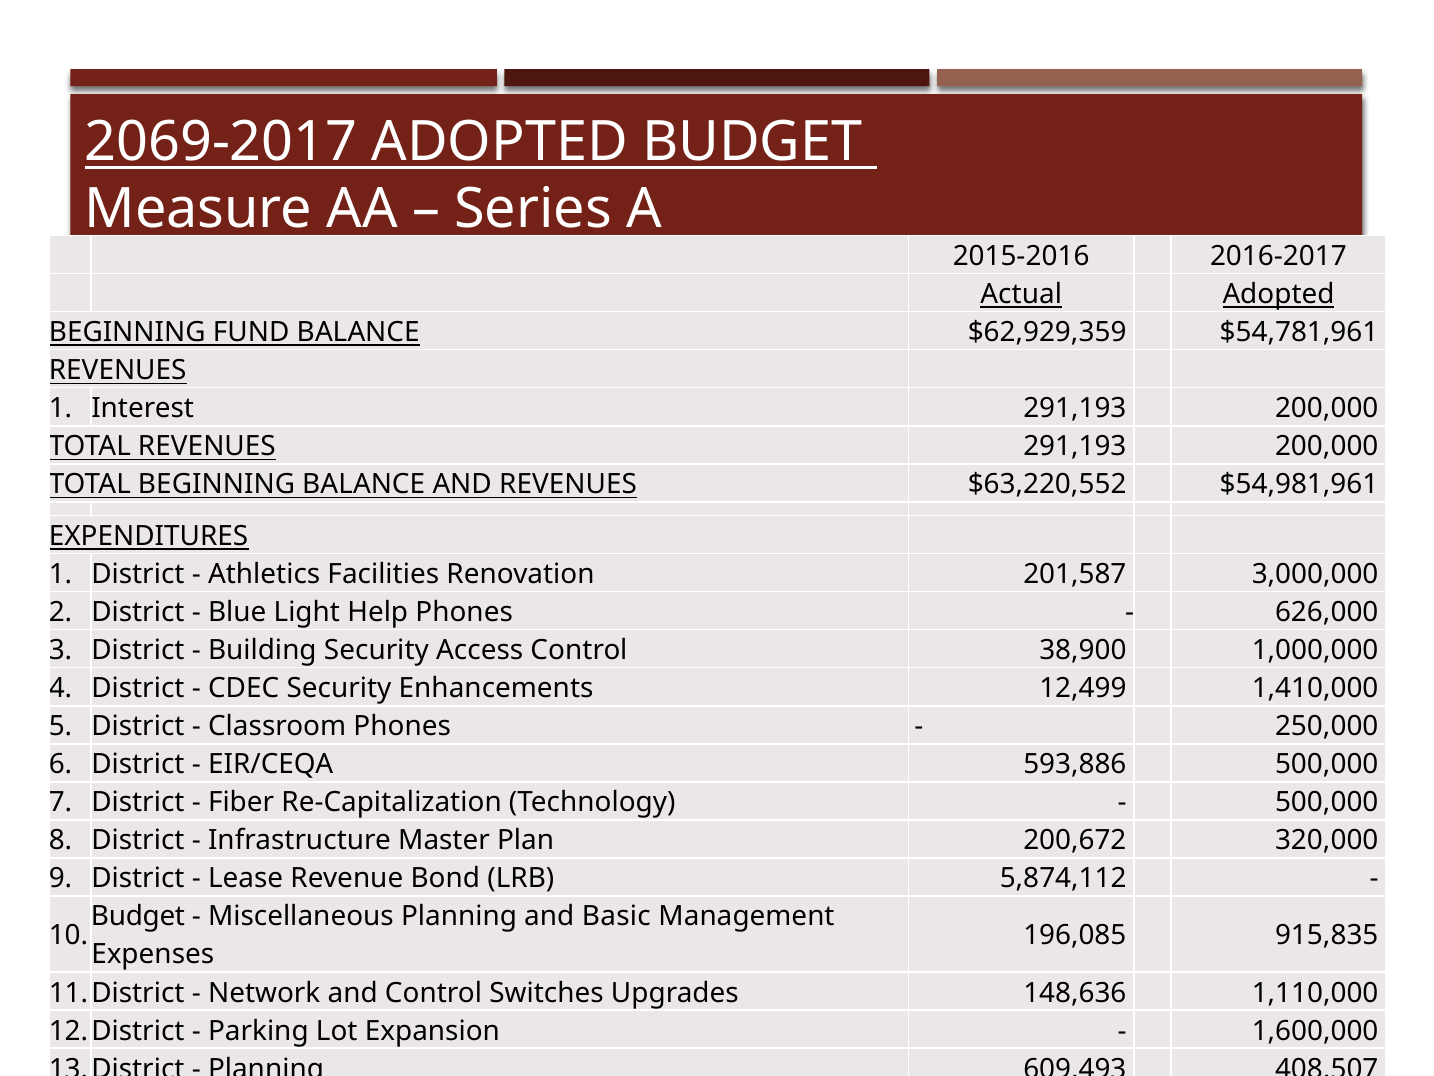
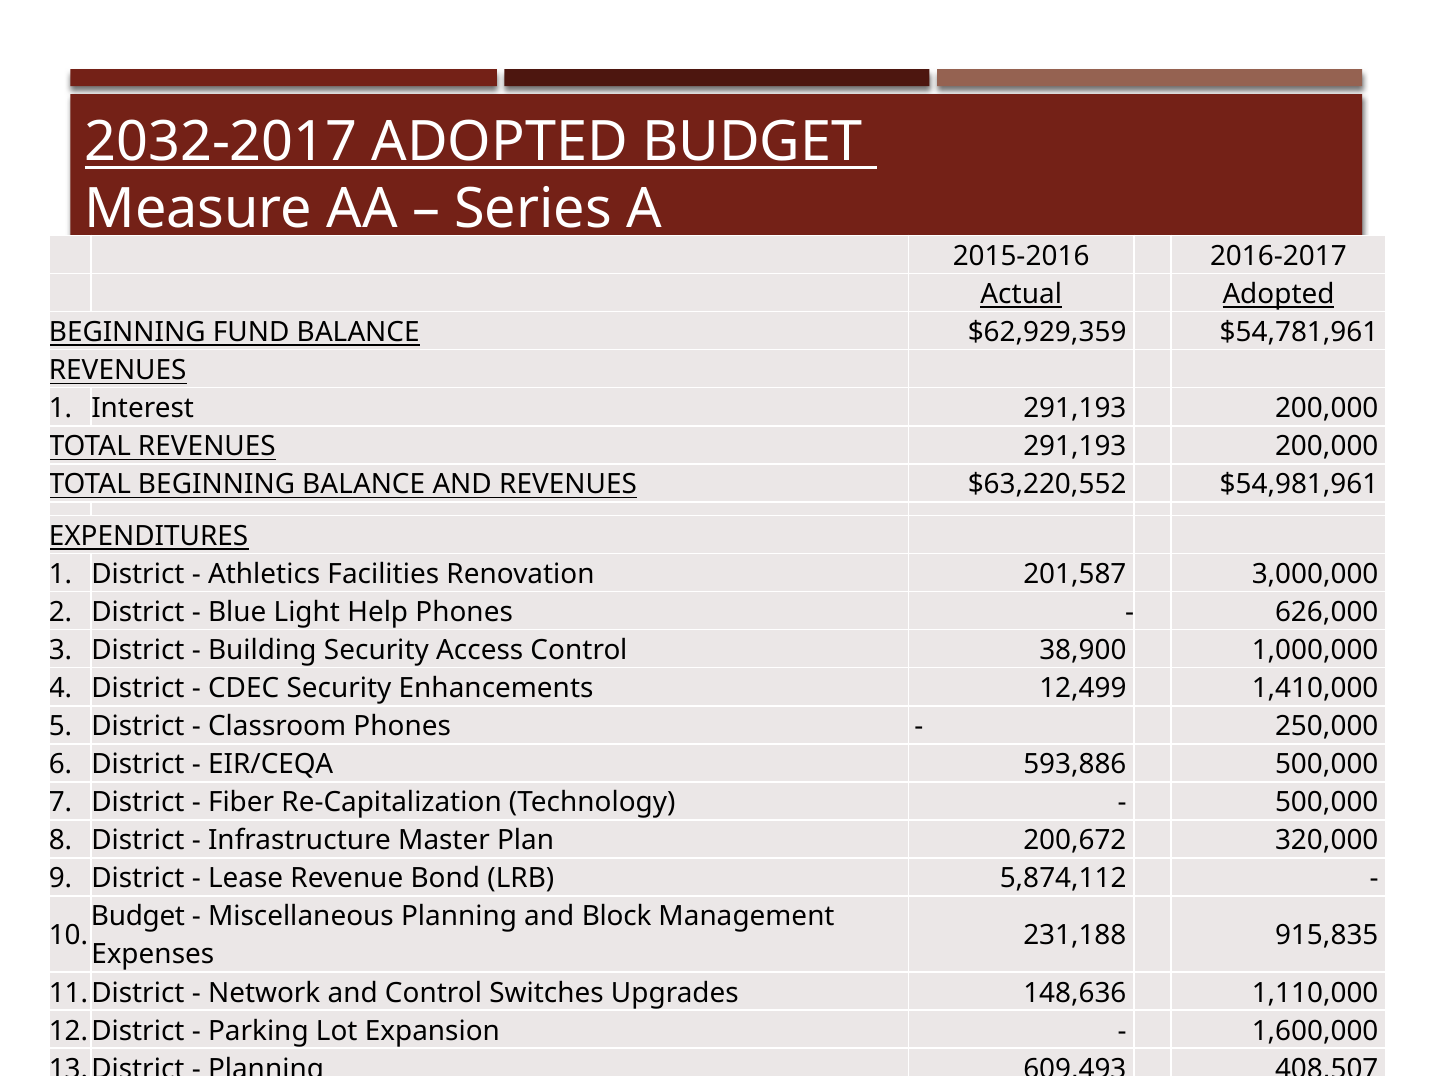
2069-2017: 2069-2017 -> 2032-2017
Basic: Basic -> Block
196,085: 196,085 -> 231,188
